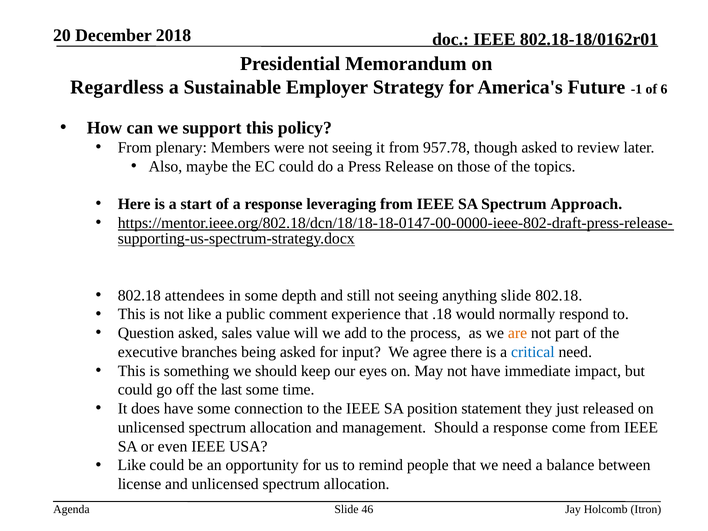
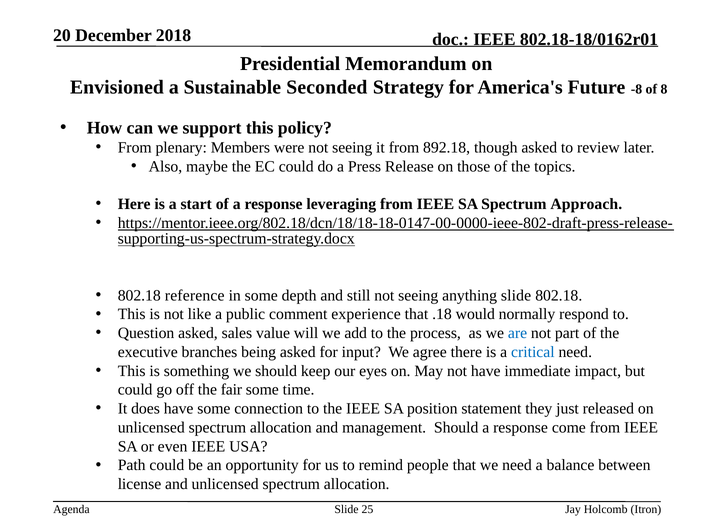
Regardless: Regardless -> Envisioned
Employer: Employer -> Seconded
-1: -1 -> -8
6: 6 -> 8
957.78: 957.78 -> 892.18
attendees: attendees -> reference
are colour: orange -> blue
last: last -> fair
Like at (132, 465): Like -> Path
46: 46 -> 25
